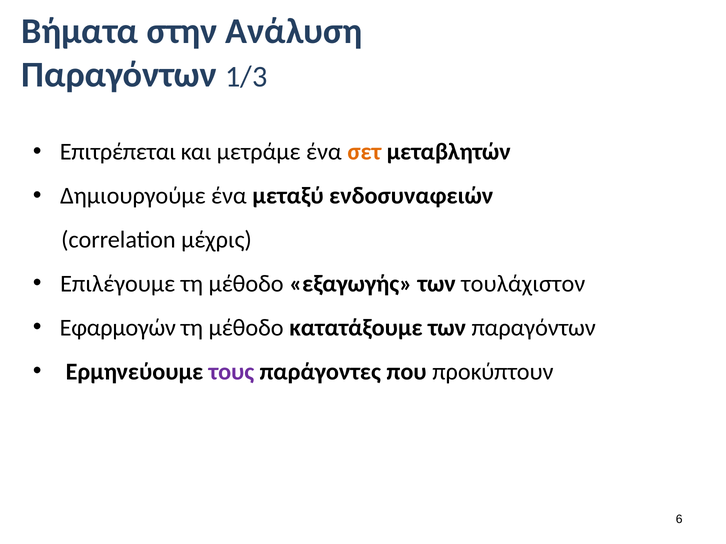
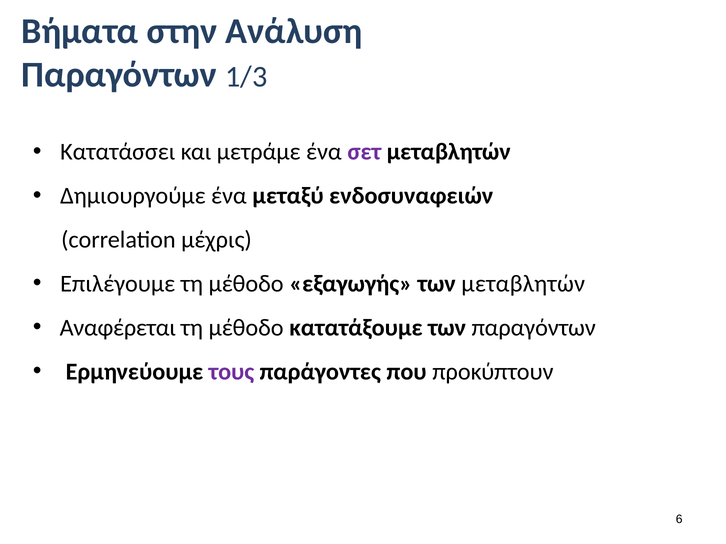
Επιτρέπεται: Επιτρέπεται -> Κατατάσσει
σετ colour: orange -> purple
των τουλάχιστον: τουλάχιστον -> μεταβλητών
Εφαρμογών: Εφαρμογών -> Αναφέρεται
